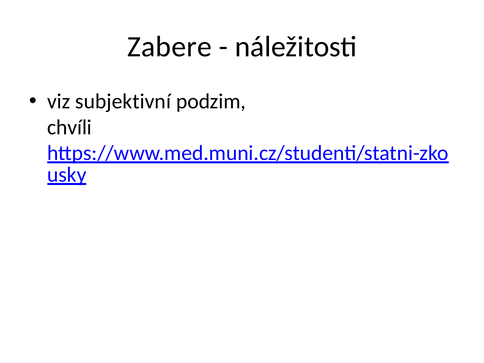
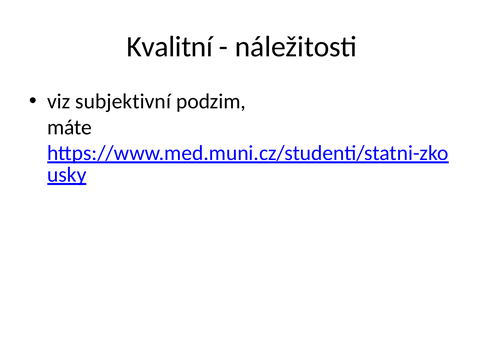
Zabere: Zabere -> Kvalitní
chvíli: chvíli -> máte
